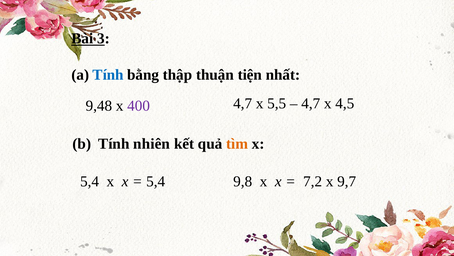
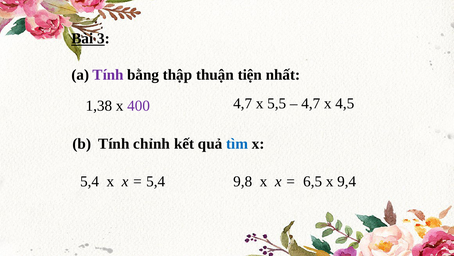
Tính at (108, 75) colour: blue -> purple
9,48: 9,48 -> 1,38
nhiên: nhiên -> chỉnh
tìm colour: orange -> blue
7,2: 7,2 -> 6,5
9,7: 9,7 -> 9,4
